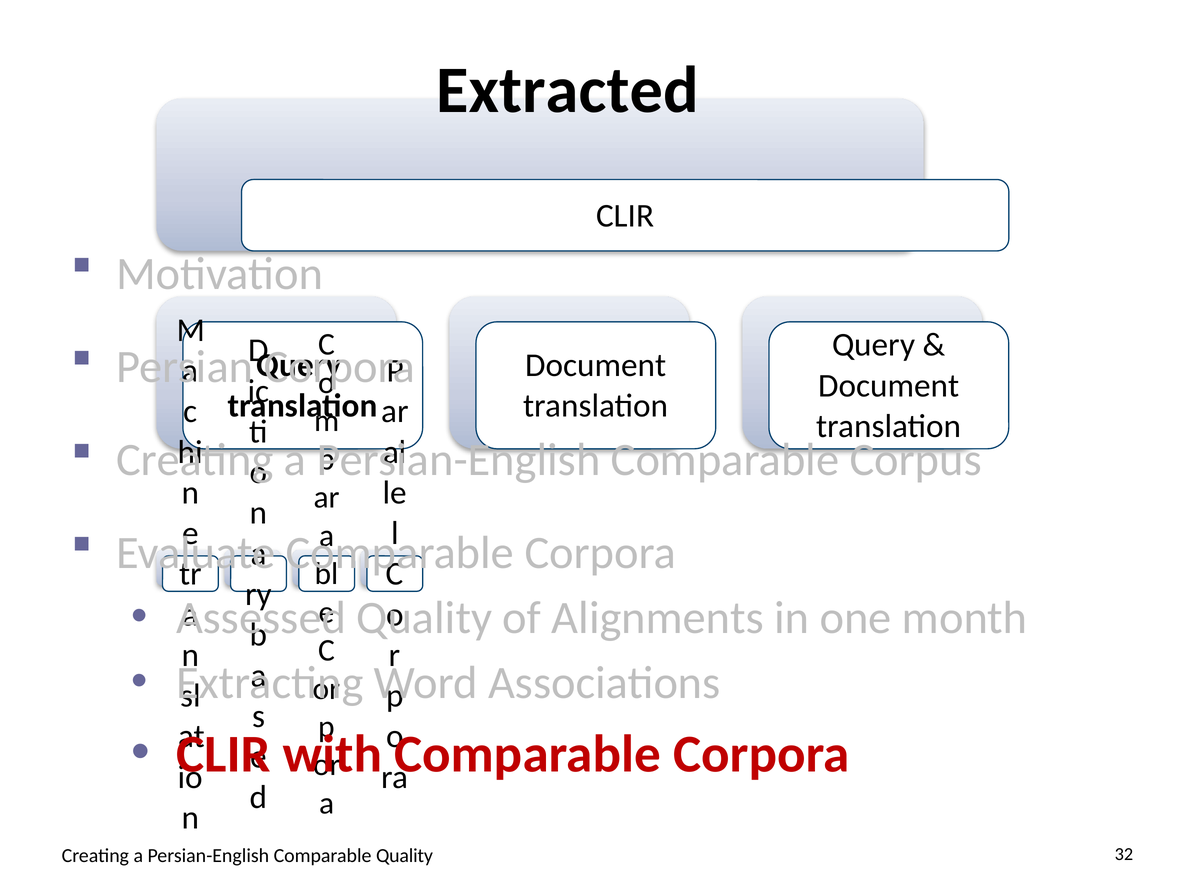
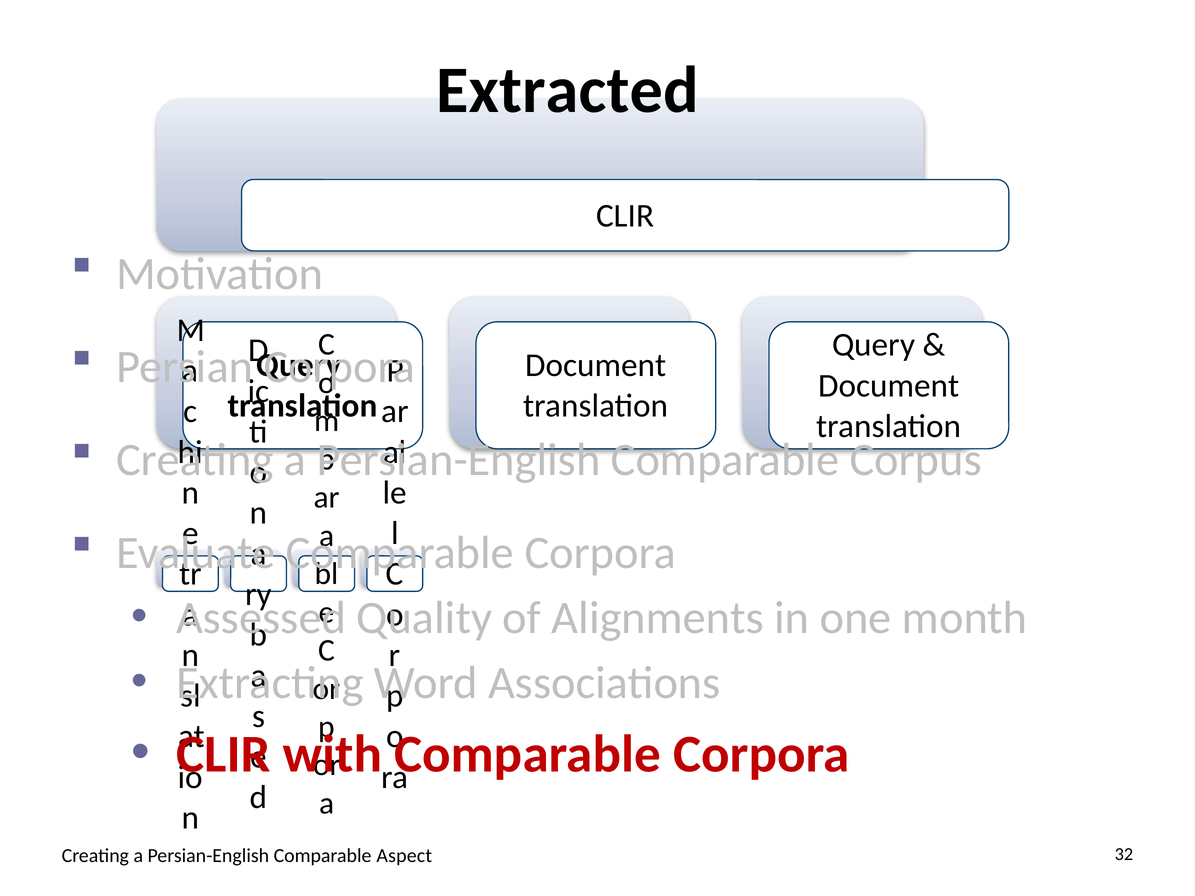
Comparable Quality: Quality -> Aspect
